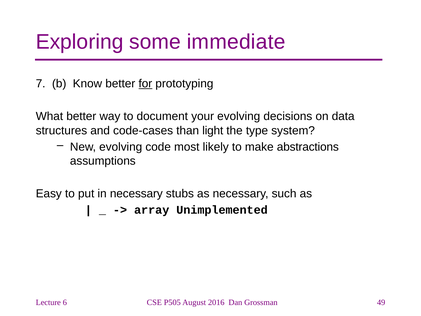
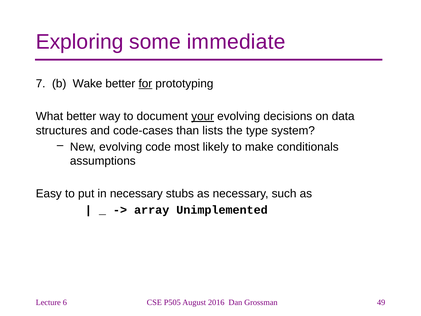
Know: Know -> Wake
your underline: none -> present
light: light -> lists
abstractions: abstractions -> conditionals
